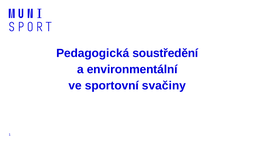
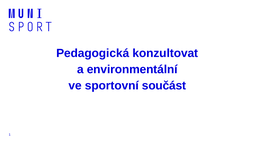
soustředění: soustředění -> konzultovat
svačiny: svačiny -> součást
